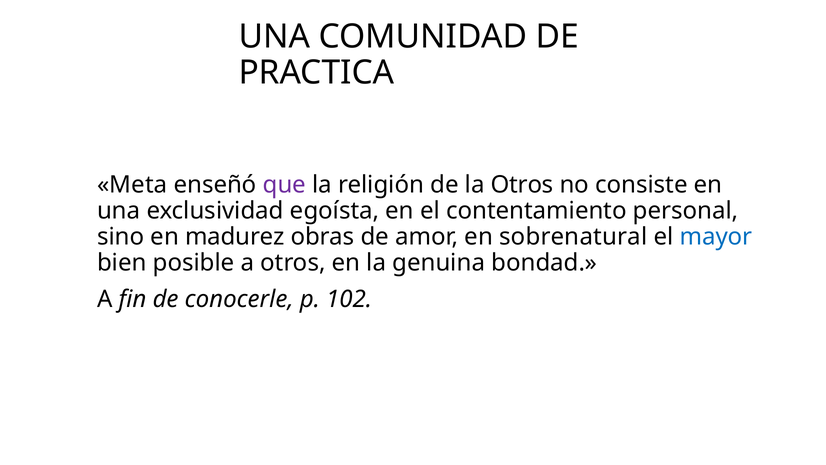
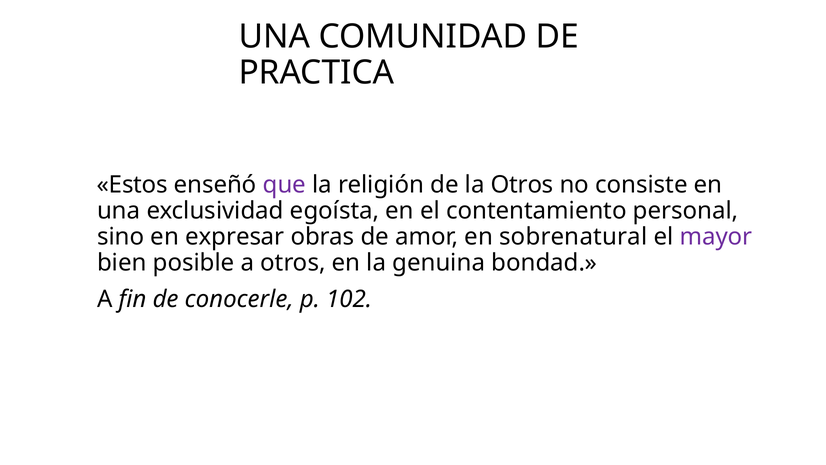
Meta: Meta -> Estos
madurez: madurez -> expresar
mayor colour: blue -> purple
